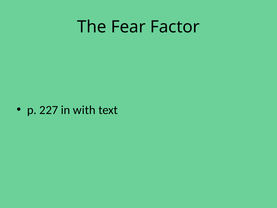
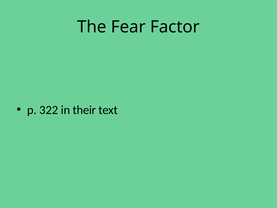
227: 227 -> 322
with: with -> their
